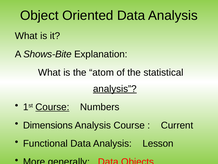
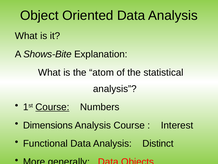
analysis at (115, 89) underline: present -> none
Current: Current -> Interest
Lesson: Lesson -> Distinct
